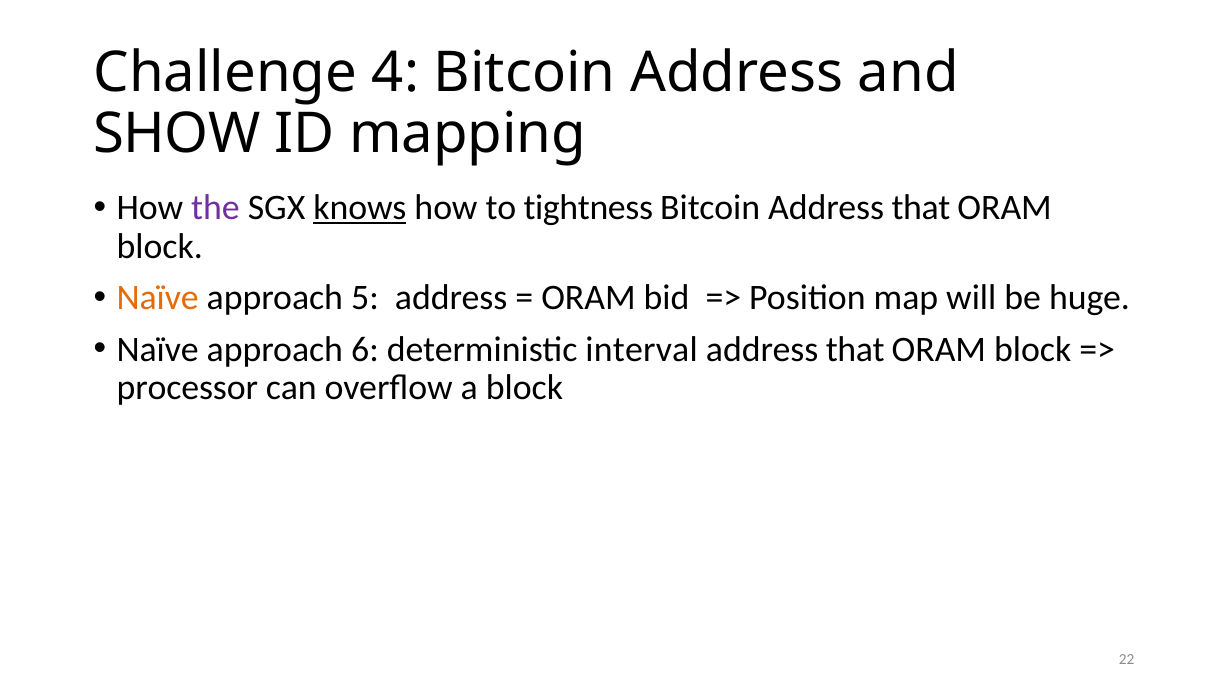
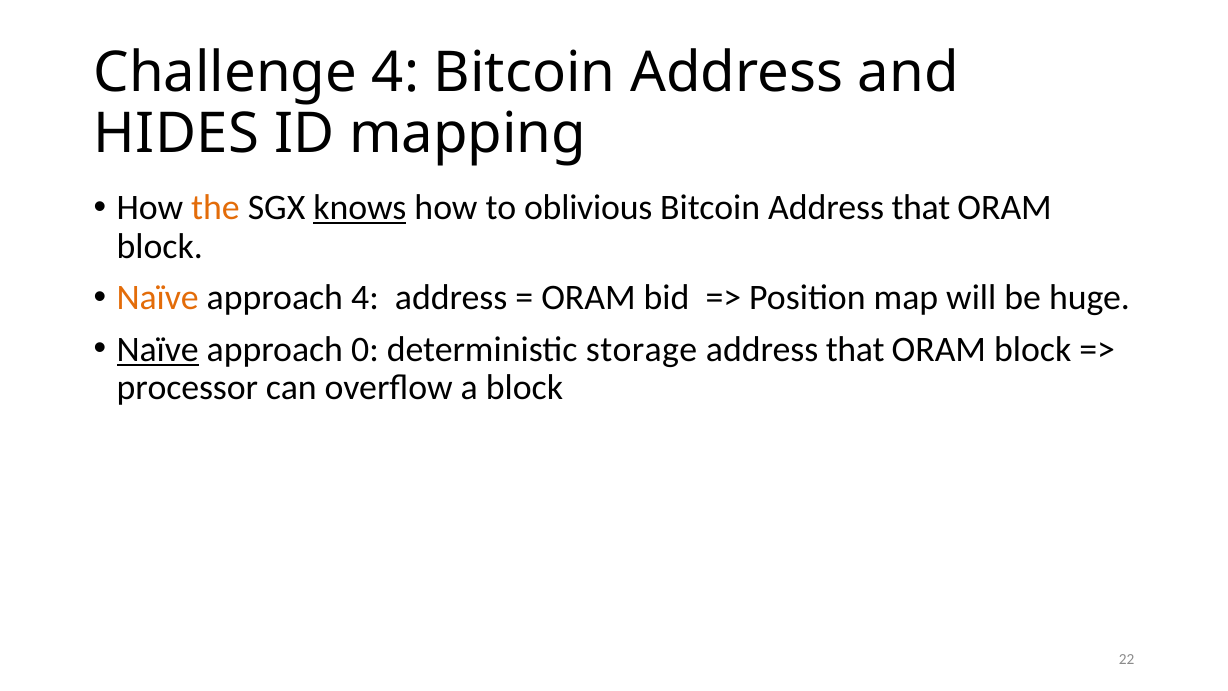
SHOW: SHOW -> HIDES
the colour: purple -> orange
tightness: tightness -> oblivious
approach 5: 5 -> 4
Naïve at (158, 349) underline: none -> present
6: 6 -> 0
interval: interval -> storage
